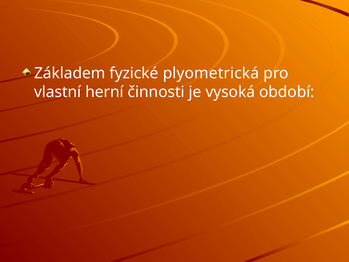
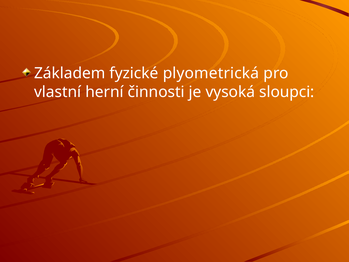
období: období -> sloupci
